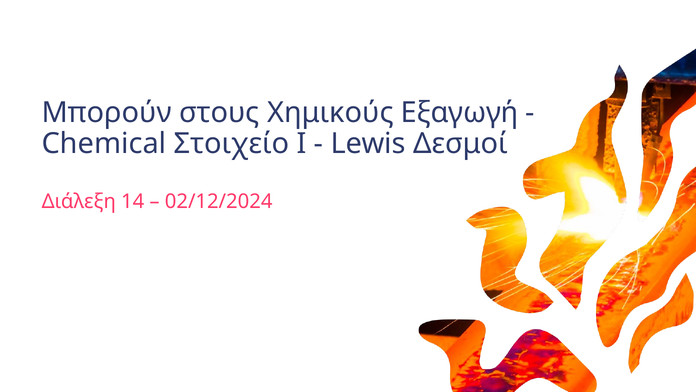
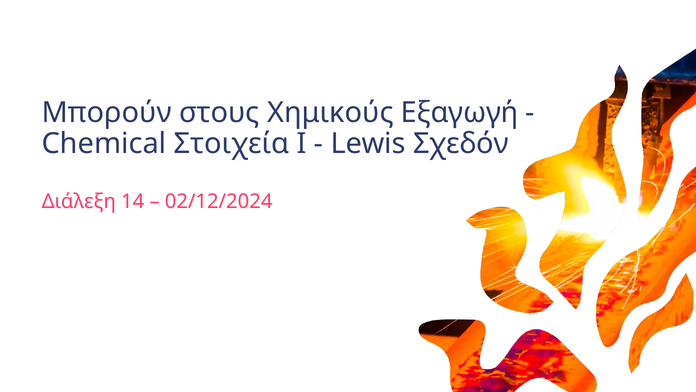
Στοιχείο: Στοιχείο -> Στοιχεία
Δεσμοί: Δεσμοί -> Σχεδόν
